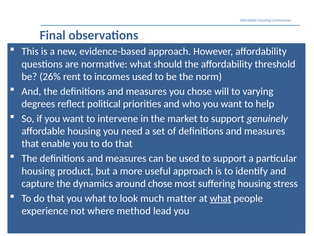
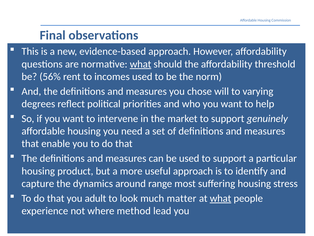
what at (141, 64) underline: none -> present
26%: 26% -> 56%
around chose: chose -> range
you what: what -> adult
